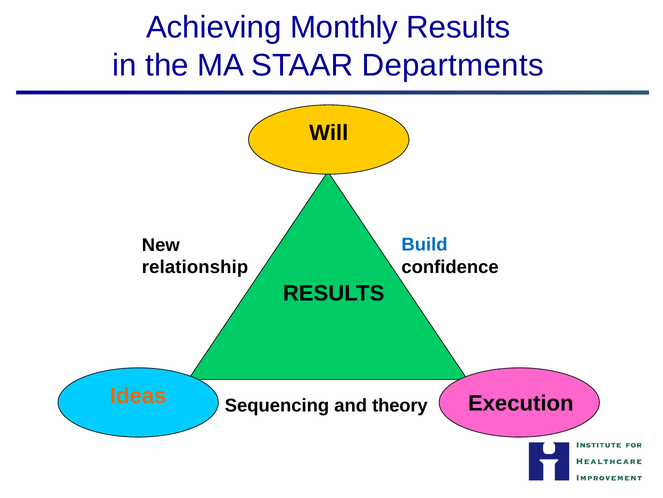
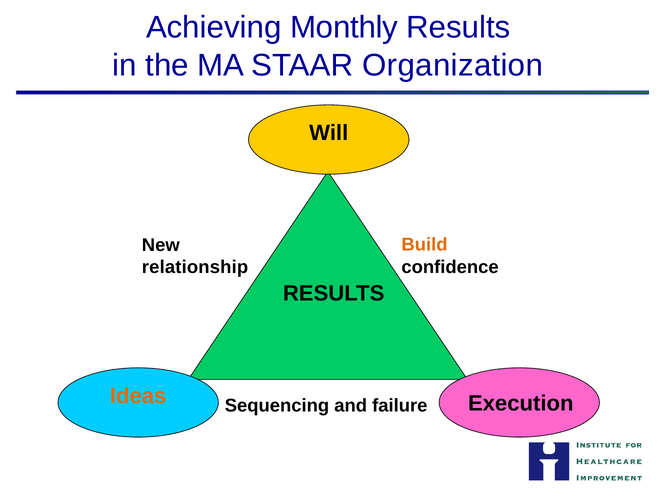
Departments: Departments -> Organization
Build colour: blue -> orange
theory: theory -> failure
